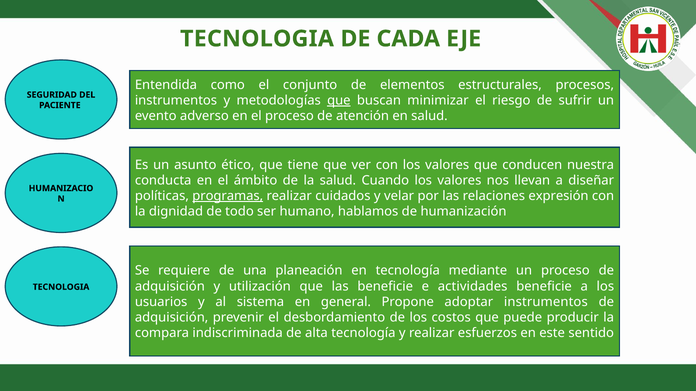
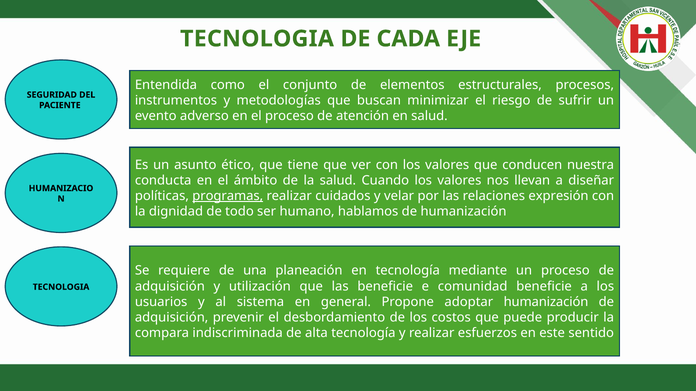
que at (339, 101) underline: present -> none
actividades: actividades -> comunidad
adoptar instrumentos: instrumentos -> humanización
